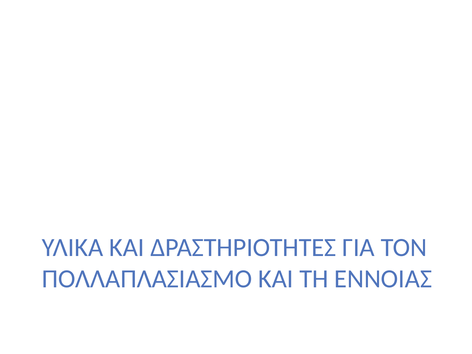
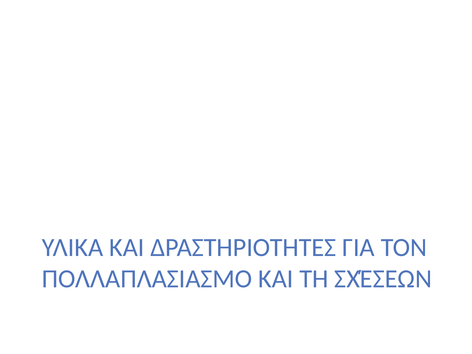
ΕΝΝΟΙΑΣ: ΕΝΝΟΙΑΣ -> ΣΧΈΣΕΩΝ
